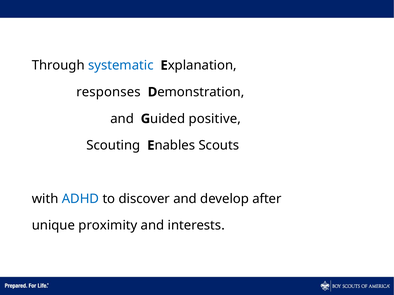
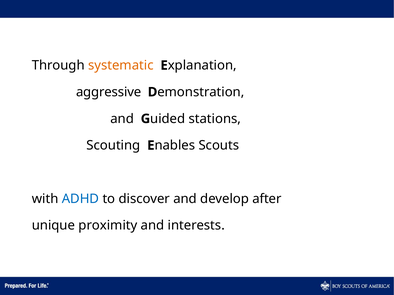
systematic colour: blue -> orange
responses: responses -> aggressive
positive: positive -> stations
